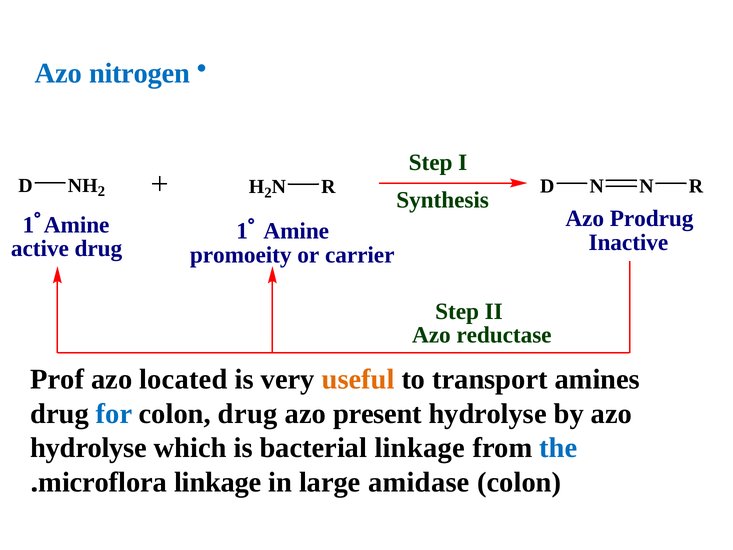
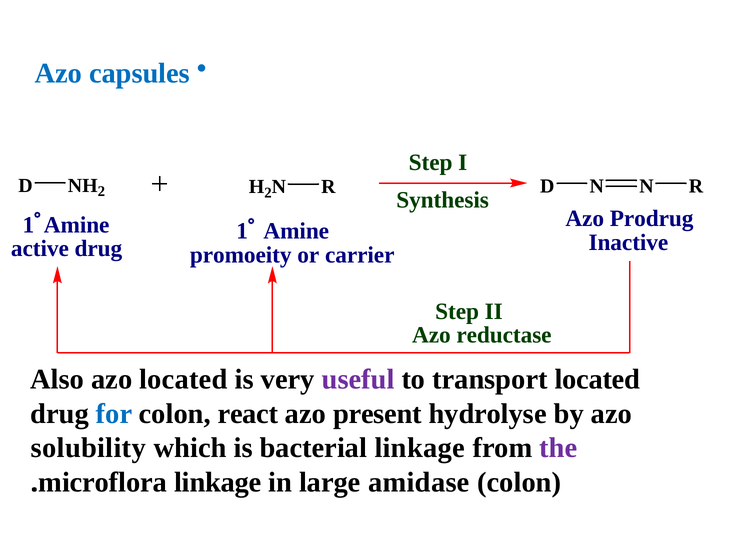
nitrogen: nitrogen -> capsules
Prof: Prof -> Also
useful colour: orange -> purple
transport amines: amines -> located
colon drug: drug -> react
hydrolyse at (89, 448): hydrolyse -> solubility
the colour: blue -> purple
